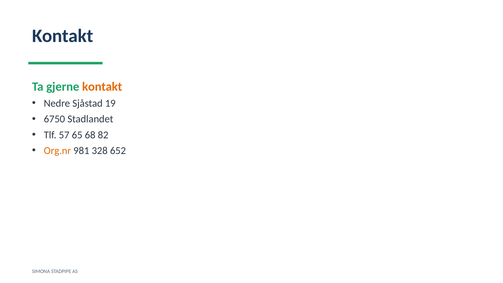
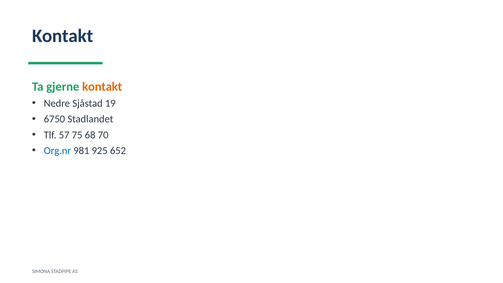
65: 65 -> 75
82: 82 -> 70
Org.nr colour: orange -> blue
328: 328 -> 925
